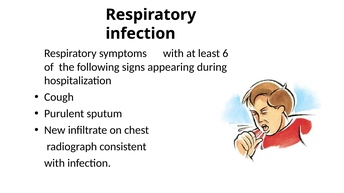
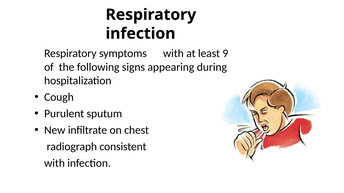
6: 6 -> 9
